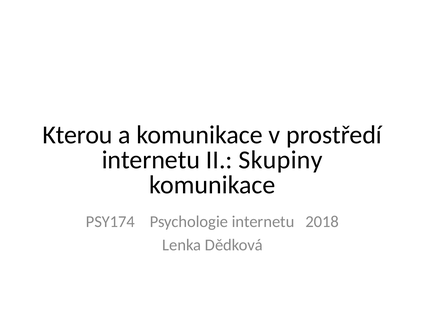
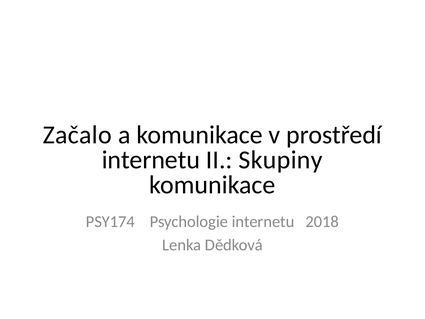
Kterou: Kterou -> Začalo
